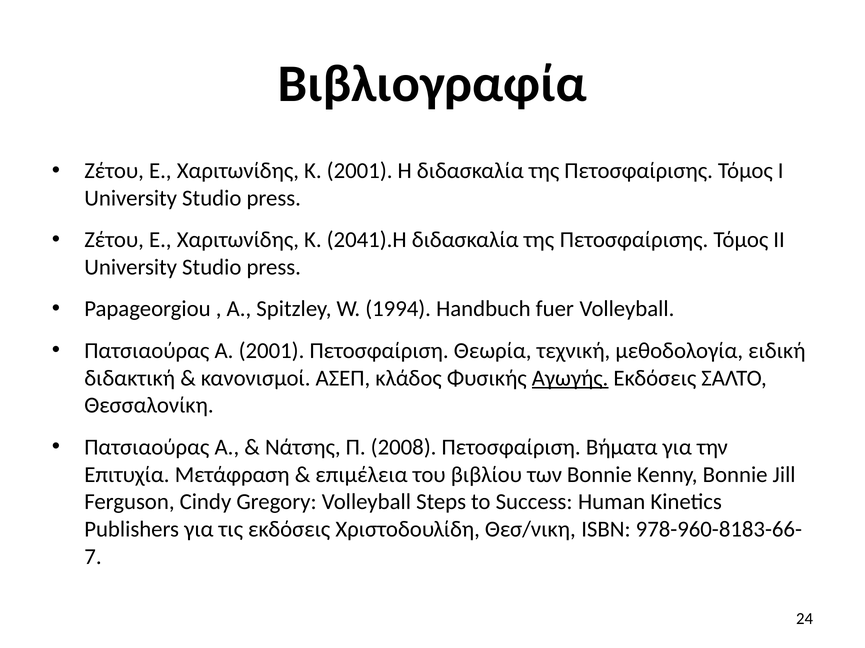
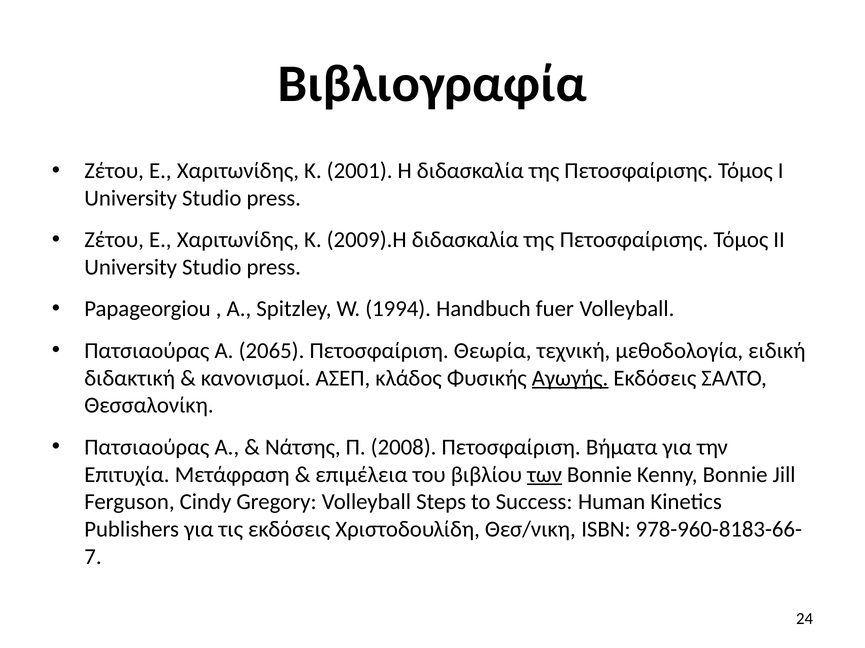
2041).Η: 2041).Η -> 2009).Η
Α 2001: 2001 -> 2065
των underline: none -> present
